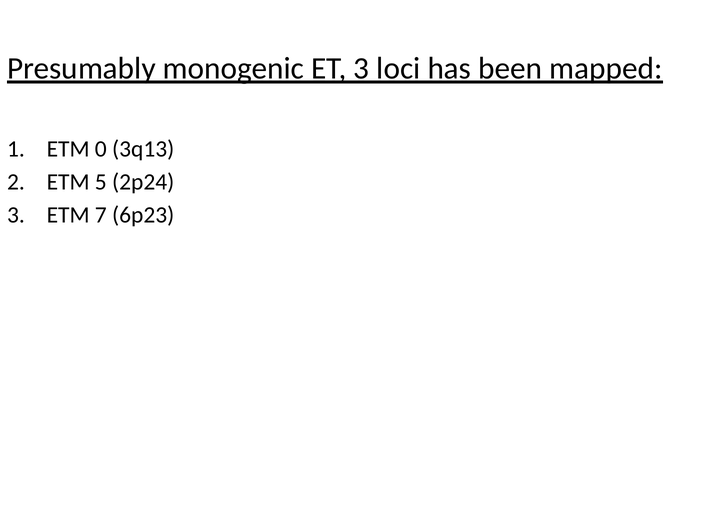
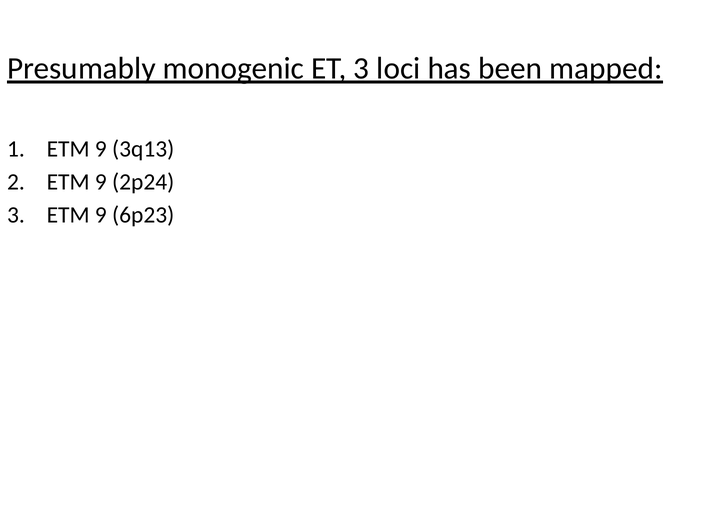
1 ETM 0: 0 -> 9
2 ETM 5: 5 -> 9
3 ETM 7: 7 -> 9
